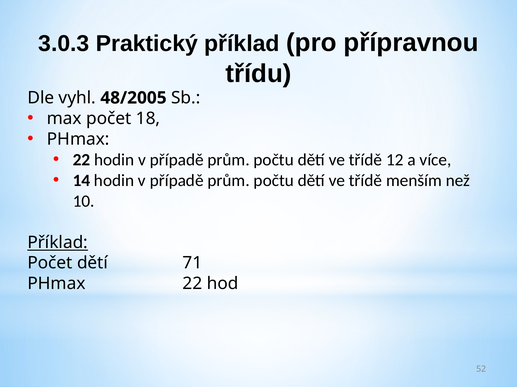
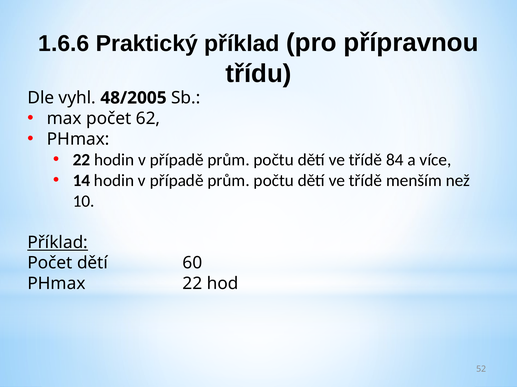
3.0.3: 3.0.3 -> 1.6.6
18: 18 -> 62
12: 12 -> 84
71: 71 -> 60
